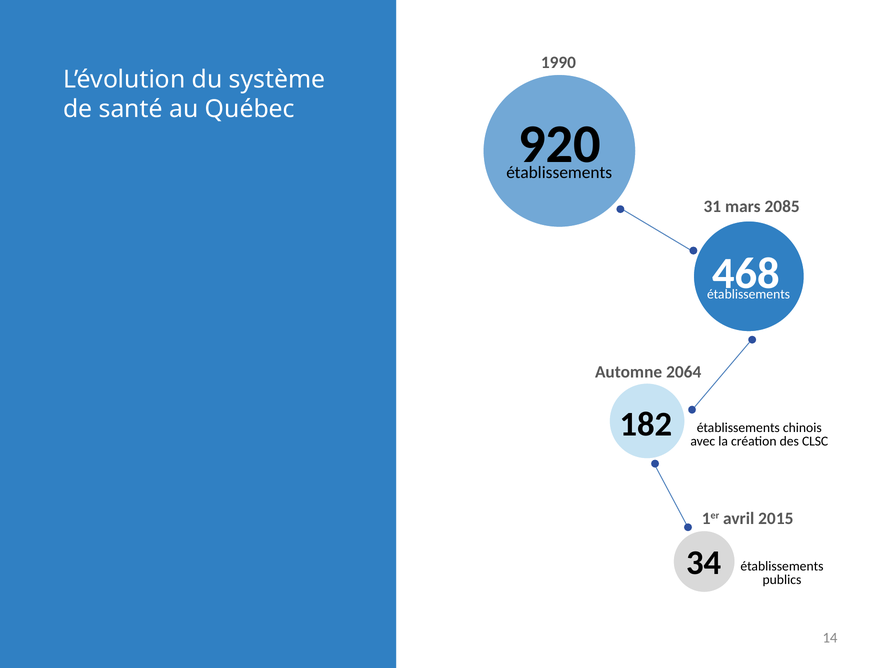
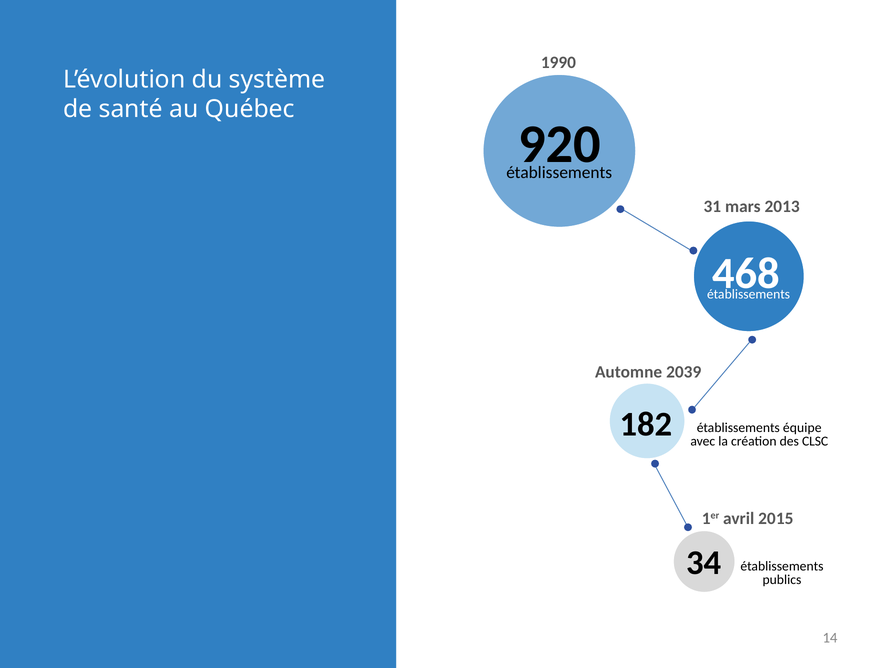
2085: 2085 -> 2013
2064: 2064 -> 2039
chinois: chinois -> équipe
